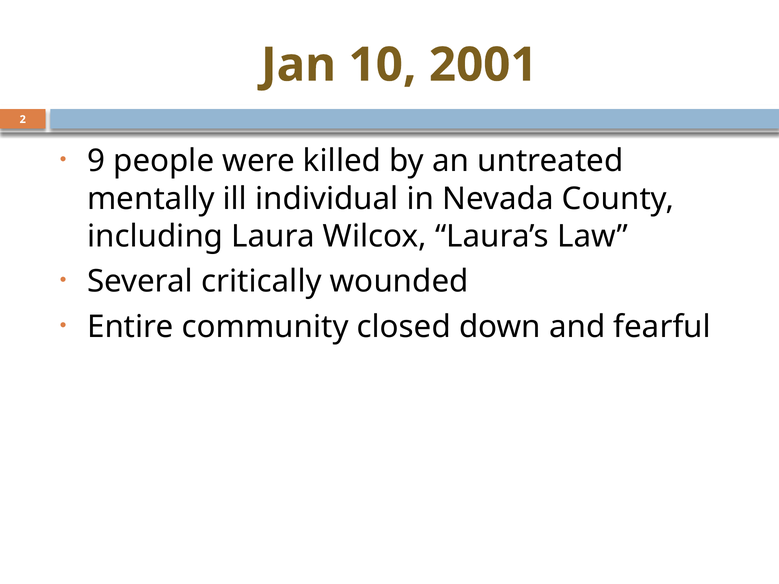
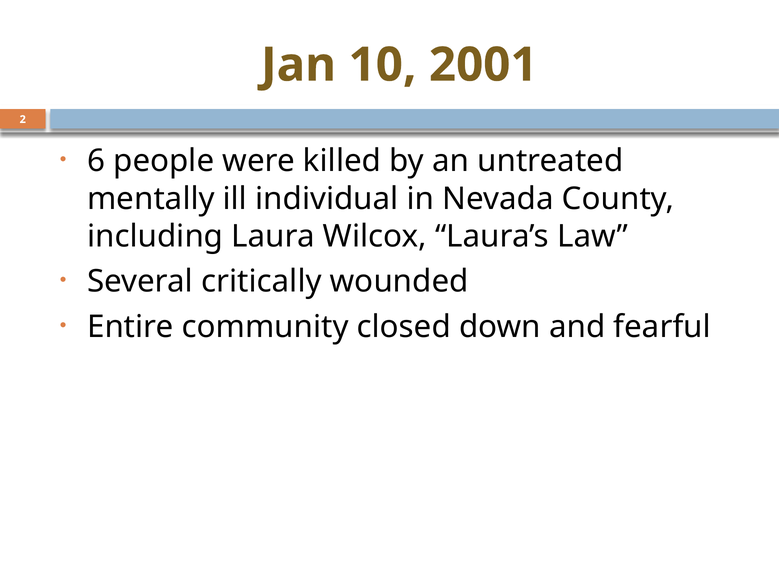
9: 9 -> 6
